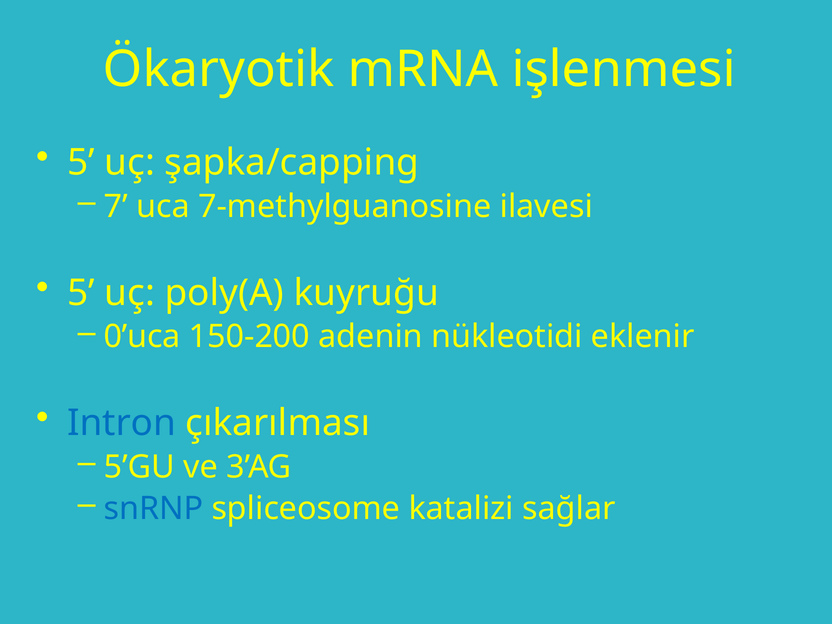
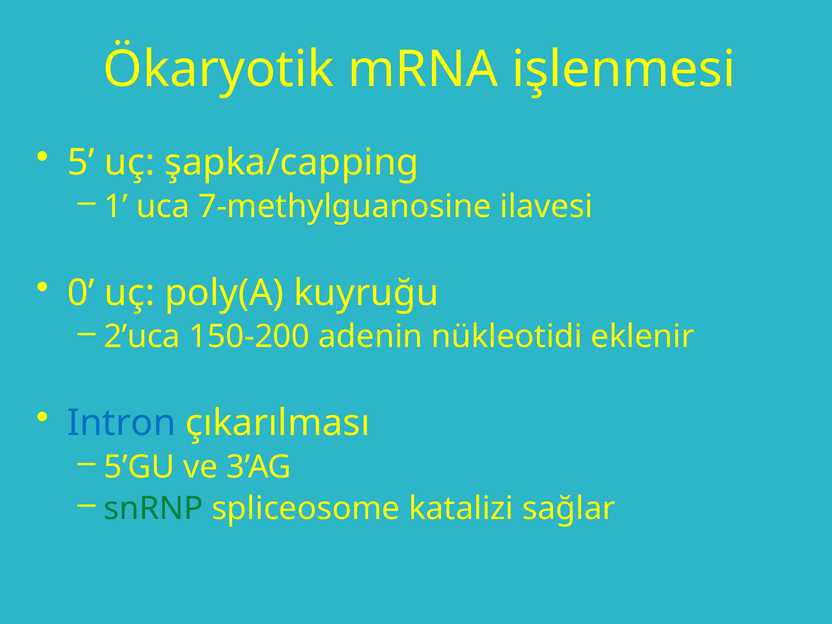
7: 7 -> 1
5 at (81, 293): 5 -> 0
0’uca: 0’uca -> 2’uca
snRNP colour: blue -> green
